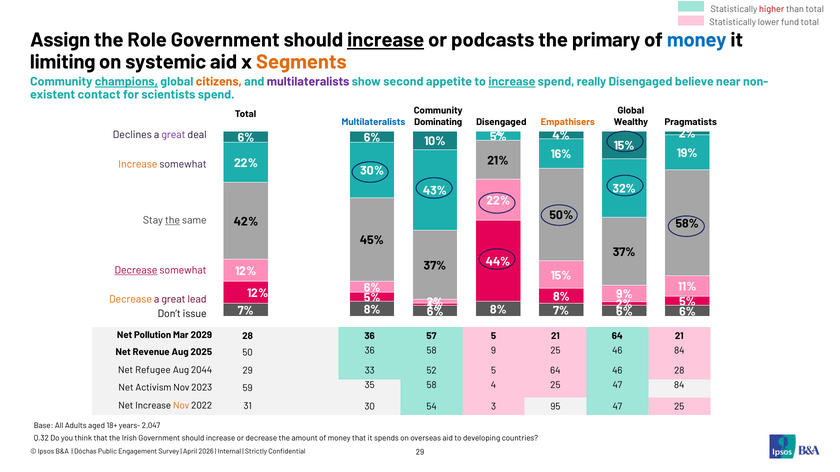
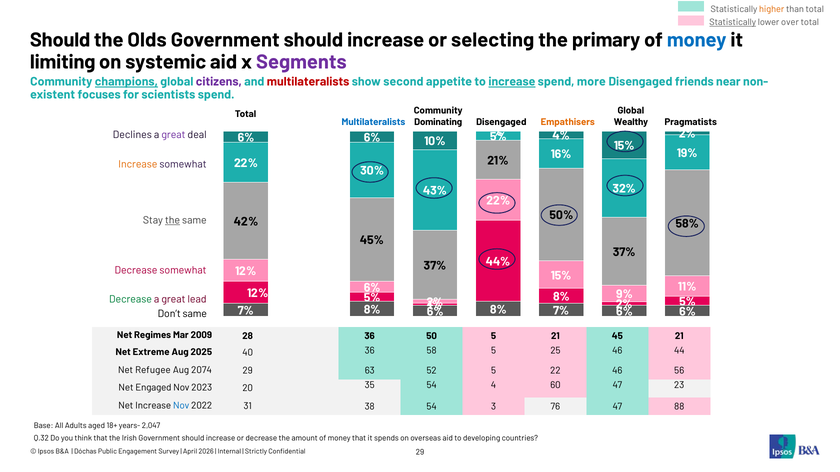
higher colour: red -> orange
Statistically at (733, 22) underline: none -> present
fund: fund -> over
Assign at (60, 40): Assign -> Should
Role: Role -> Olds
increase at (386, 40) underline: present -> none
podcasts: podcasts -> selecting
Segments colour: orange -> purple
citizens colour: orange -> purple
multilateralists at (308, 82) colour: purple -> red
really: really -> more
believe: believe -> friends
contact: contact -> focuses
Decrease at (136, 270) underline: present -> none
Decrease at (131, 300) colour: orange -> green
Don’t issue: issue -> same
Pollution: Pollution -> Regimes
2029: 2029 -> 2009
57: 57 -> 50
21 64: 64 -> 45
Revenue: Revenue -> Extreme
50: 50 -> 40
58 9: 9 -> 5
46 84: 84 -> 44
2044: 2044 -> 2074
33: 33 -> 63
5 64: 64 -> 22
46 28: 28 -> 56
Activism: Activism -> Engaged
59: 59 -> 20
35 58: 58 -> 54
4 25: 25 -> 60
47 84: 84 -> 23
Nov at (181, 406) colour: orange -> blue
30: 30 -> 38
95: 95 -> 76
47 25: 25 -> 88
